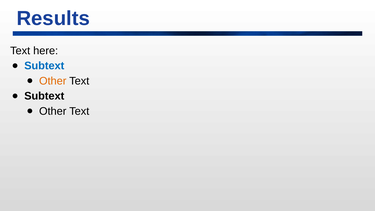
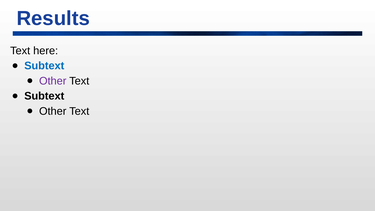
Other at (53, 81) colour: orange -> purple
